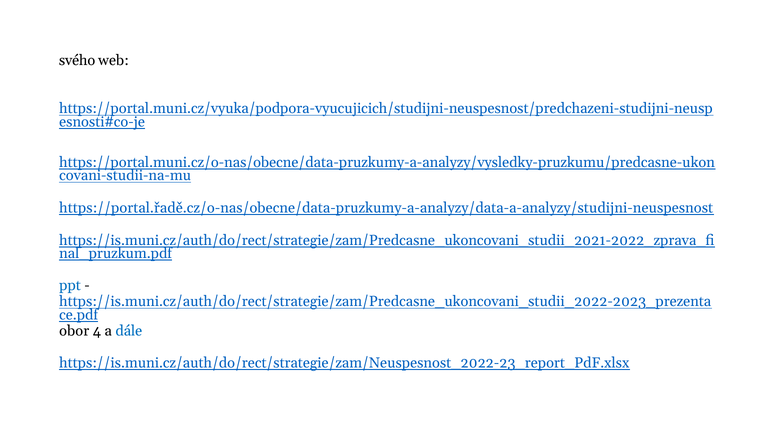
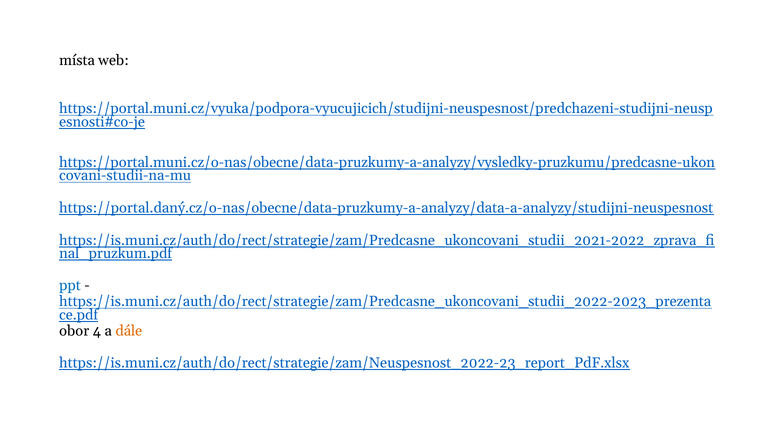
svého: svého -> místa
https://portal.řadě.cz/o-nas/obecne/data-pruzkumy-a-analyzy/data-a-analyzy/studijni-neuspesnost: https://portal.řadě.cz/o-nas/obecne/data-pruzkumy-a-analyzy/data-a-analyzy/studijni-neuspesnost -> https://portal.daný.cz/o-nas/obecne/data-pruzkumy-a-analyzy/data-a-analyzy/studijni-neuspesnost
dále colour: blue -> orange
